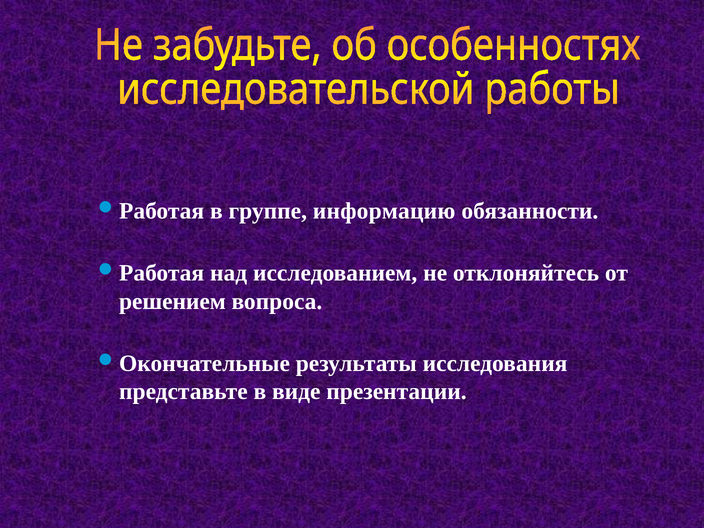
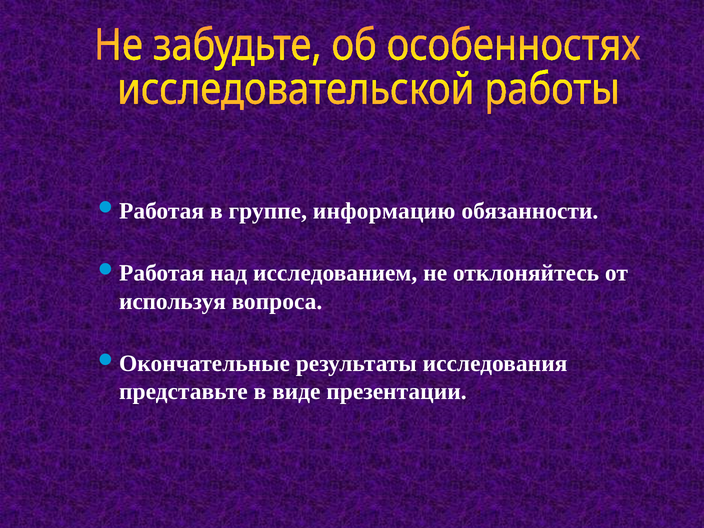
решением: решением -> используя
